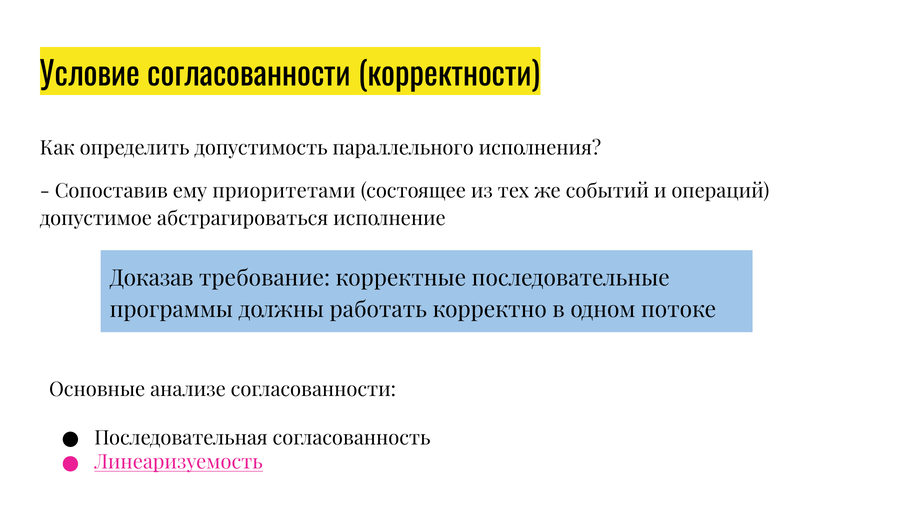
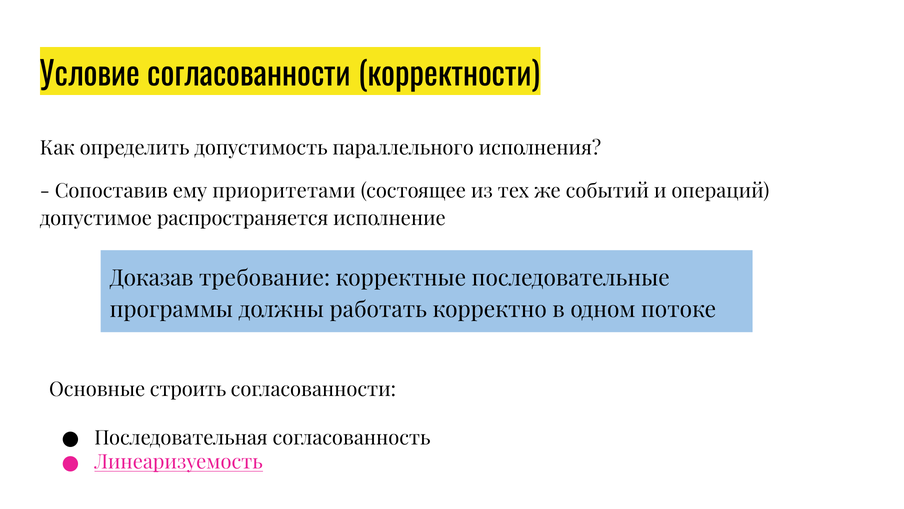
абстрагироваться: абстрагироваться -> распространяется
анализе: анализе -> строить
